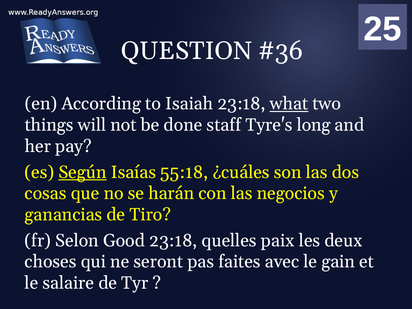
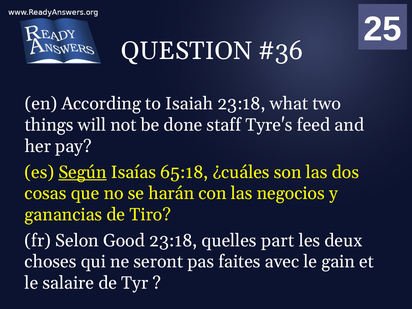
what underline: present -> none
long: long -> feed
55:18: 55:18 -> 65:18
paix: paix -> part
